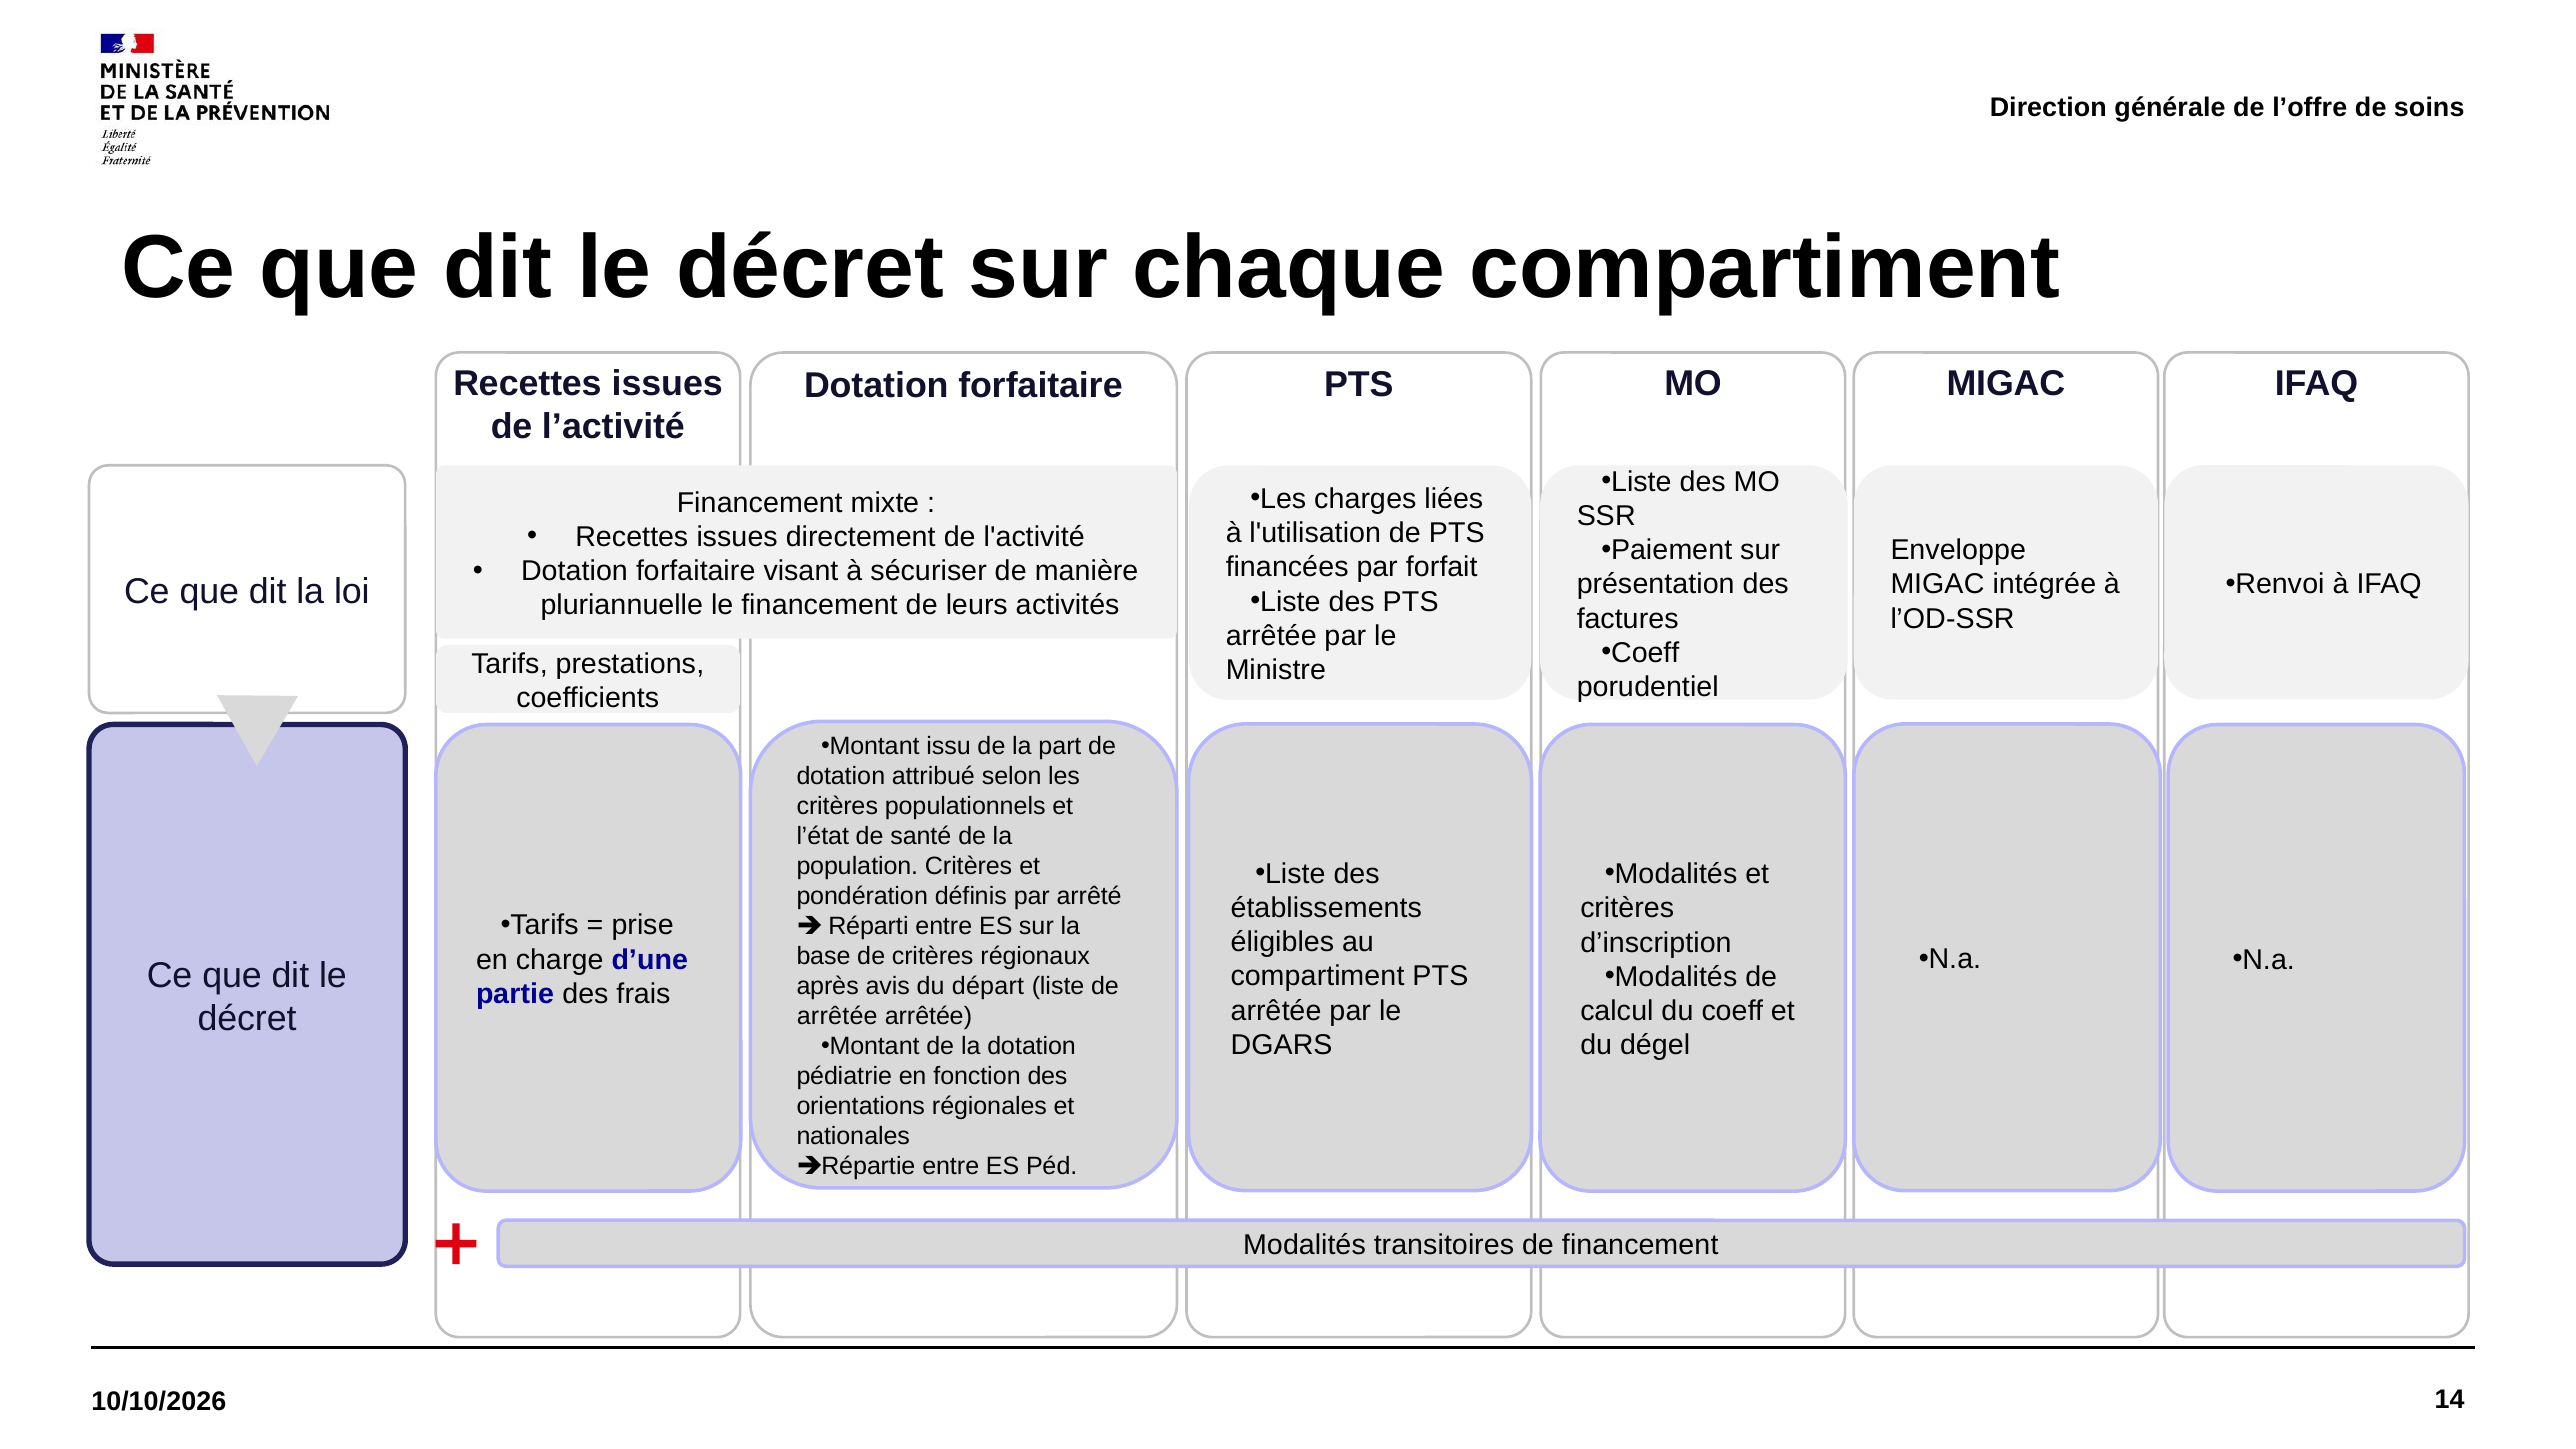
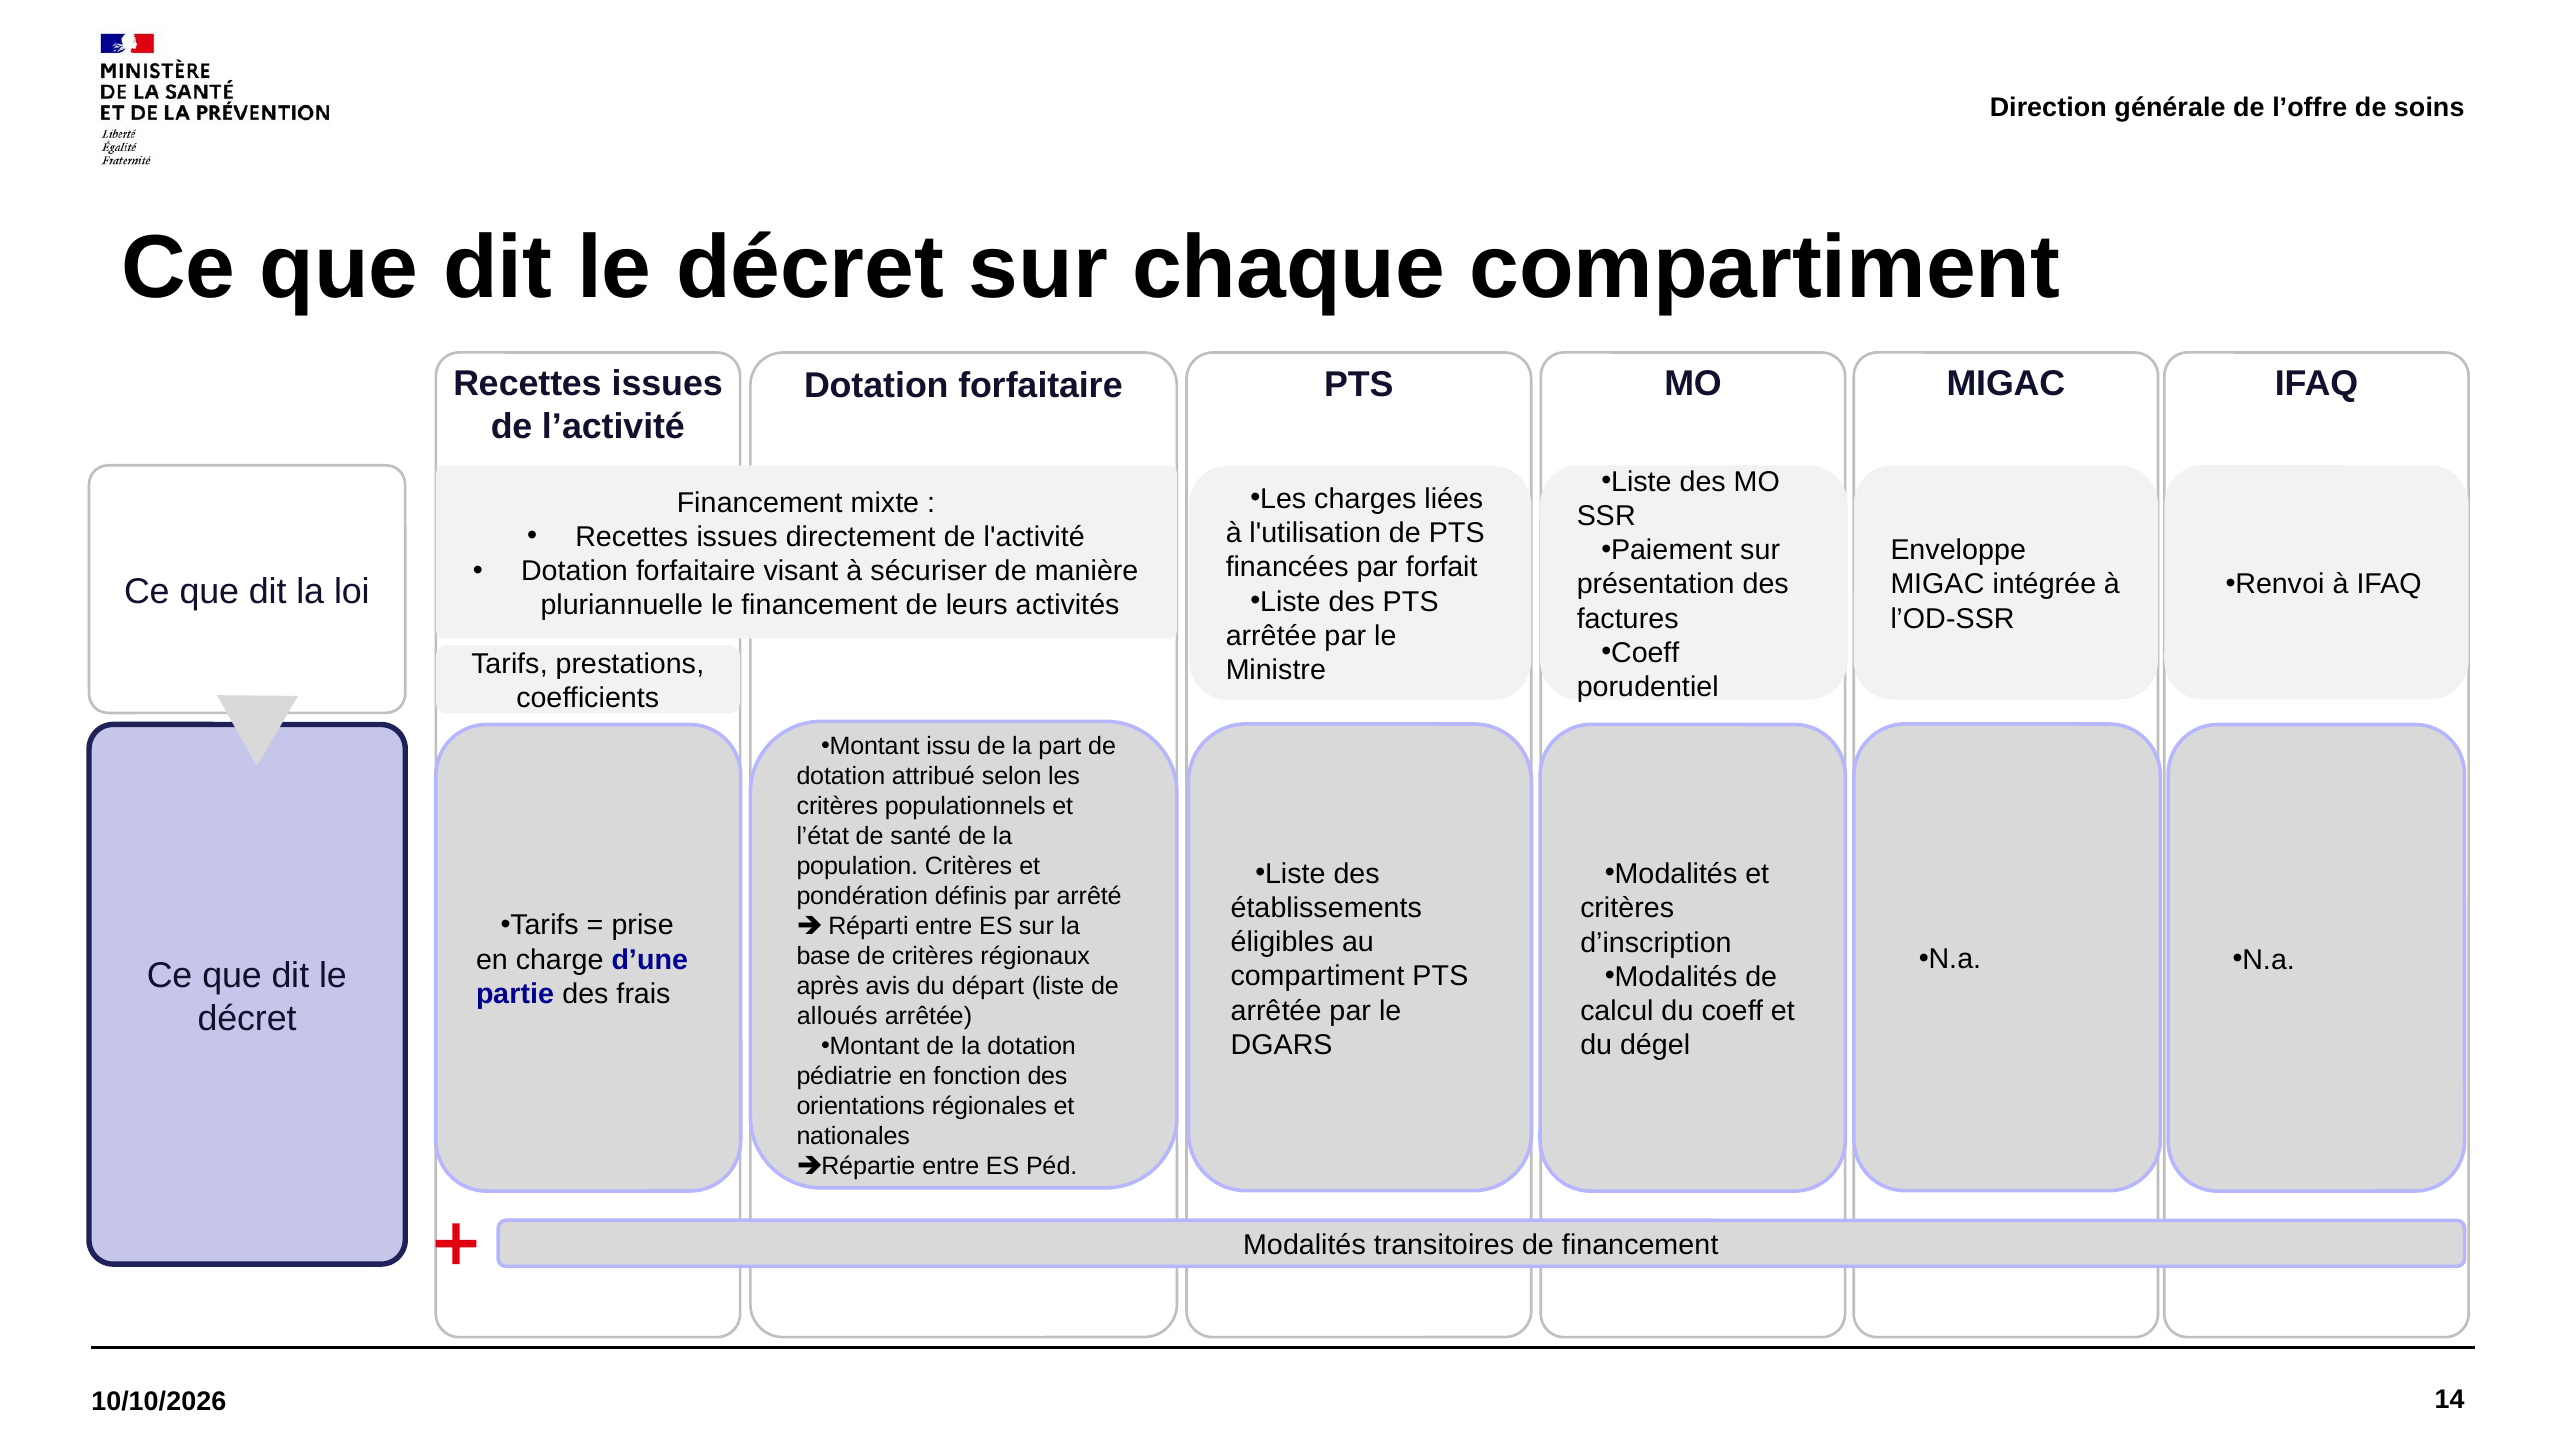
arrêtée at (837, 1016): arrêtée -> alloués
